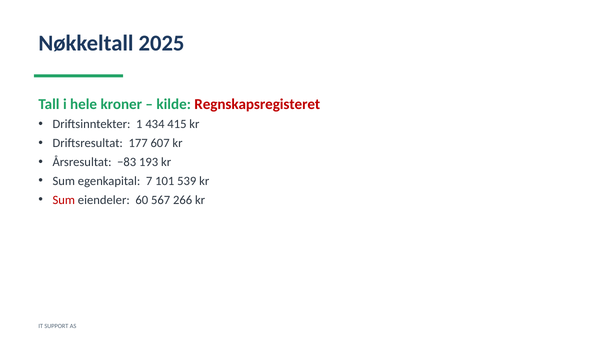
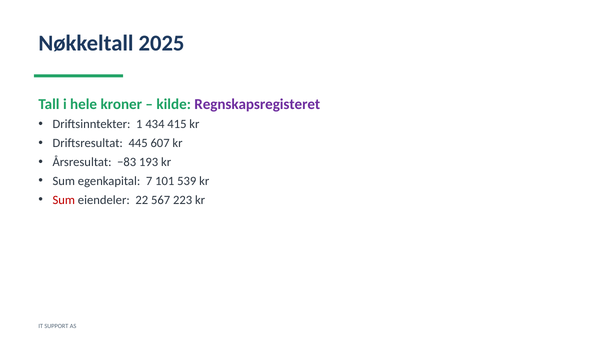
Regnskapsregisteret colour: red -> purple
177: 177 -> 445
60: 60 -> 22
266: 266 -> 223
